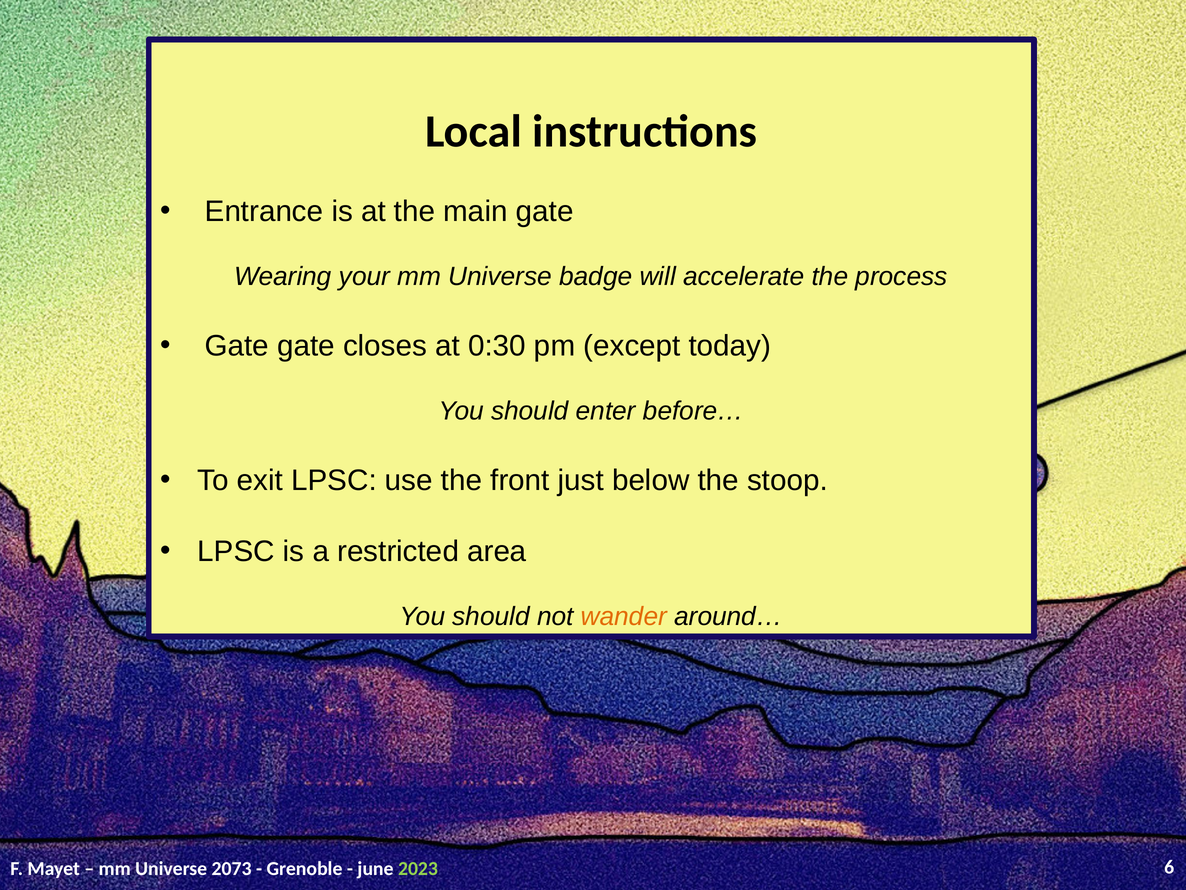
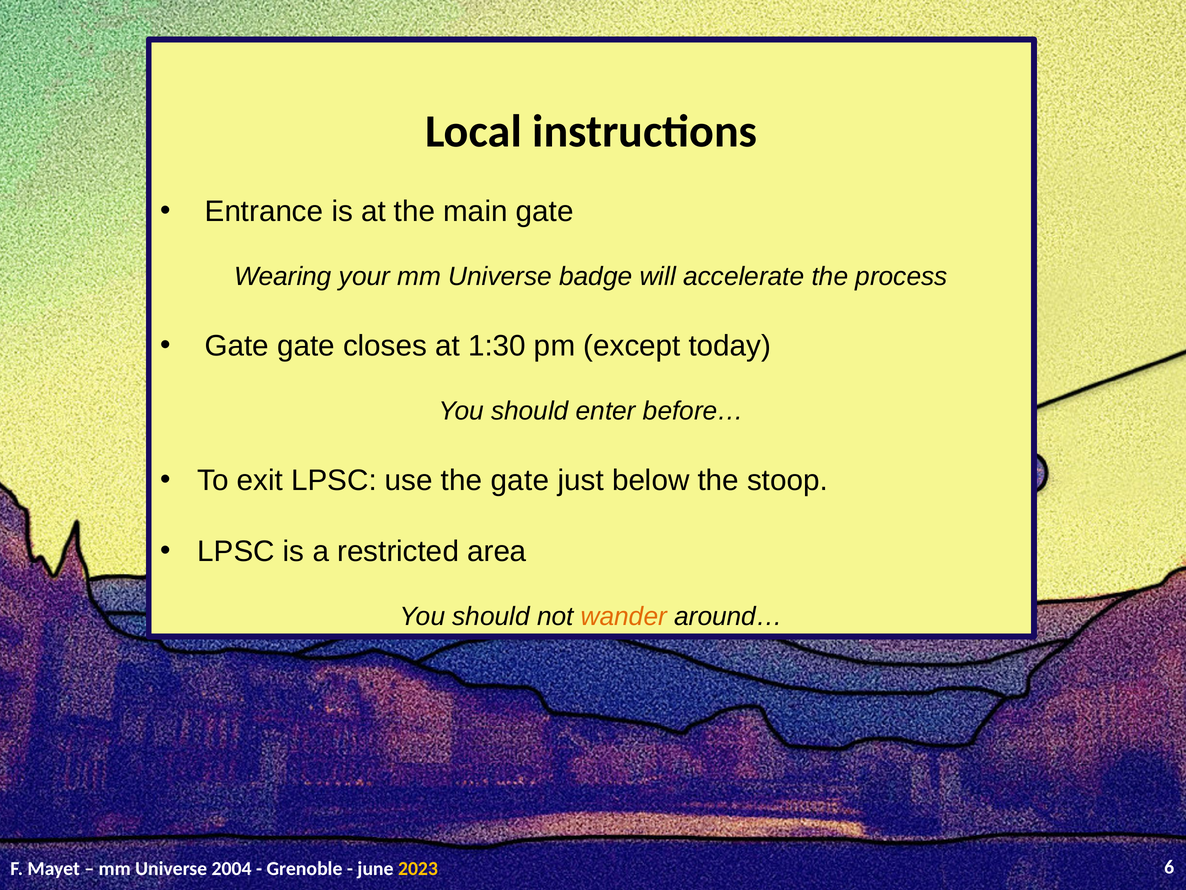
0:30: 0:30 -> 1:30
the front: front -> gate
2073: 2073 -> 2004
2023 colour: light green -> yellow
